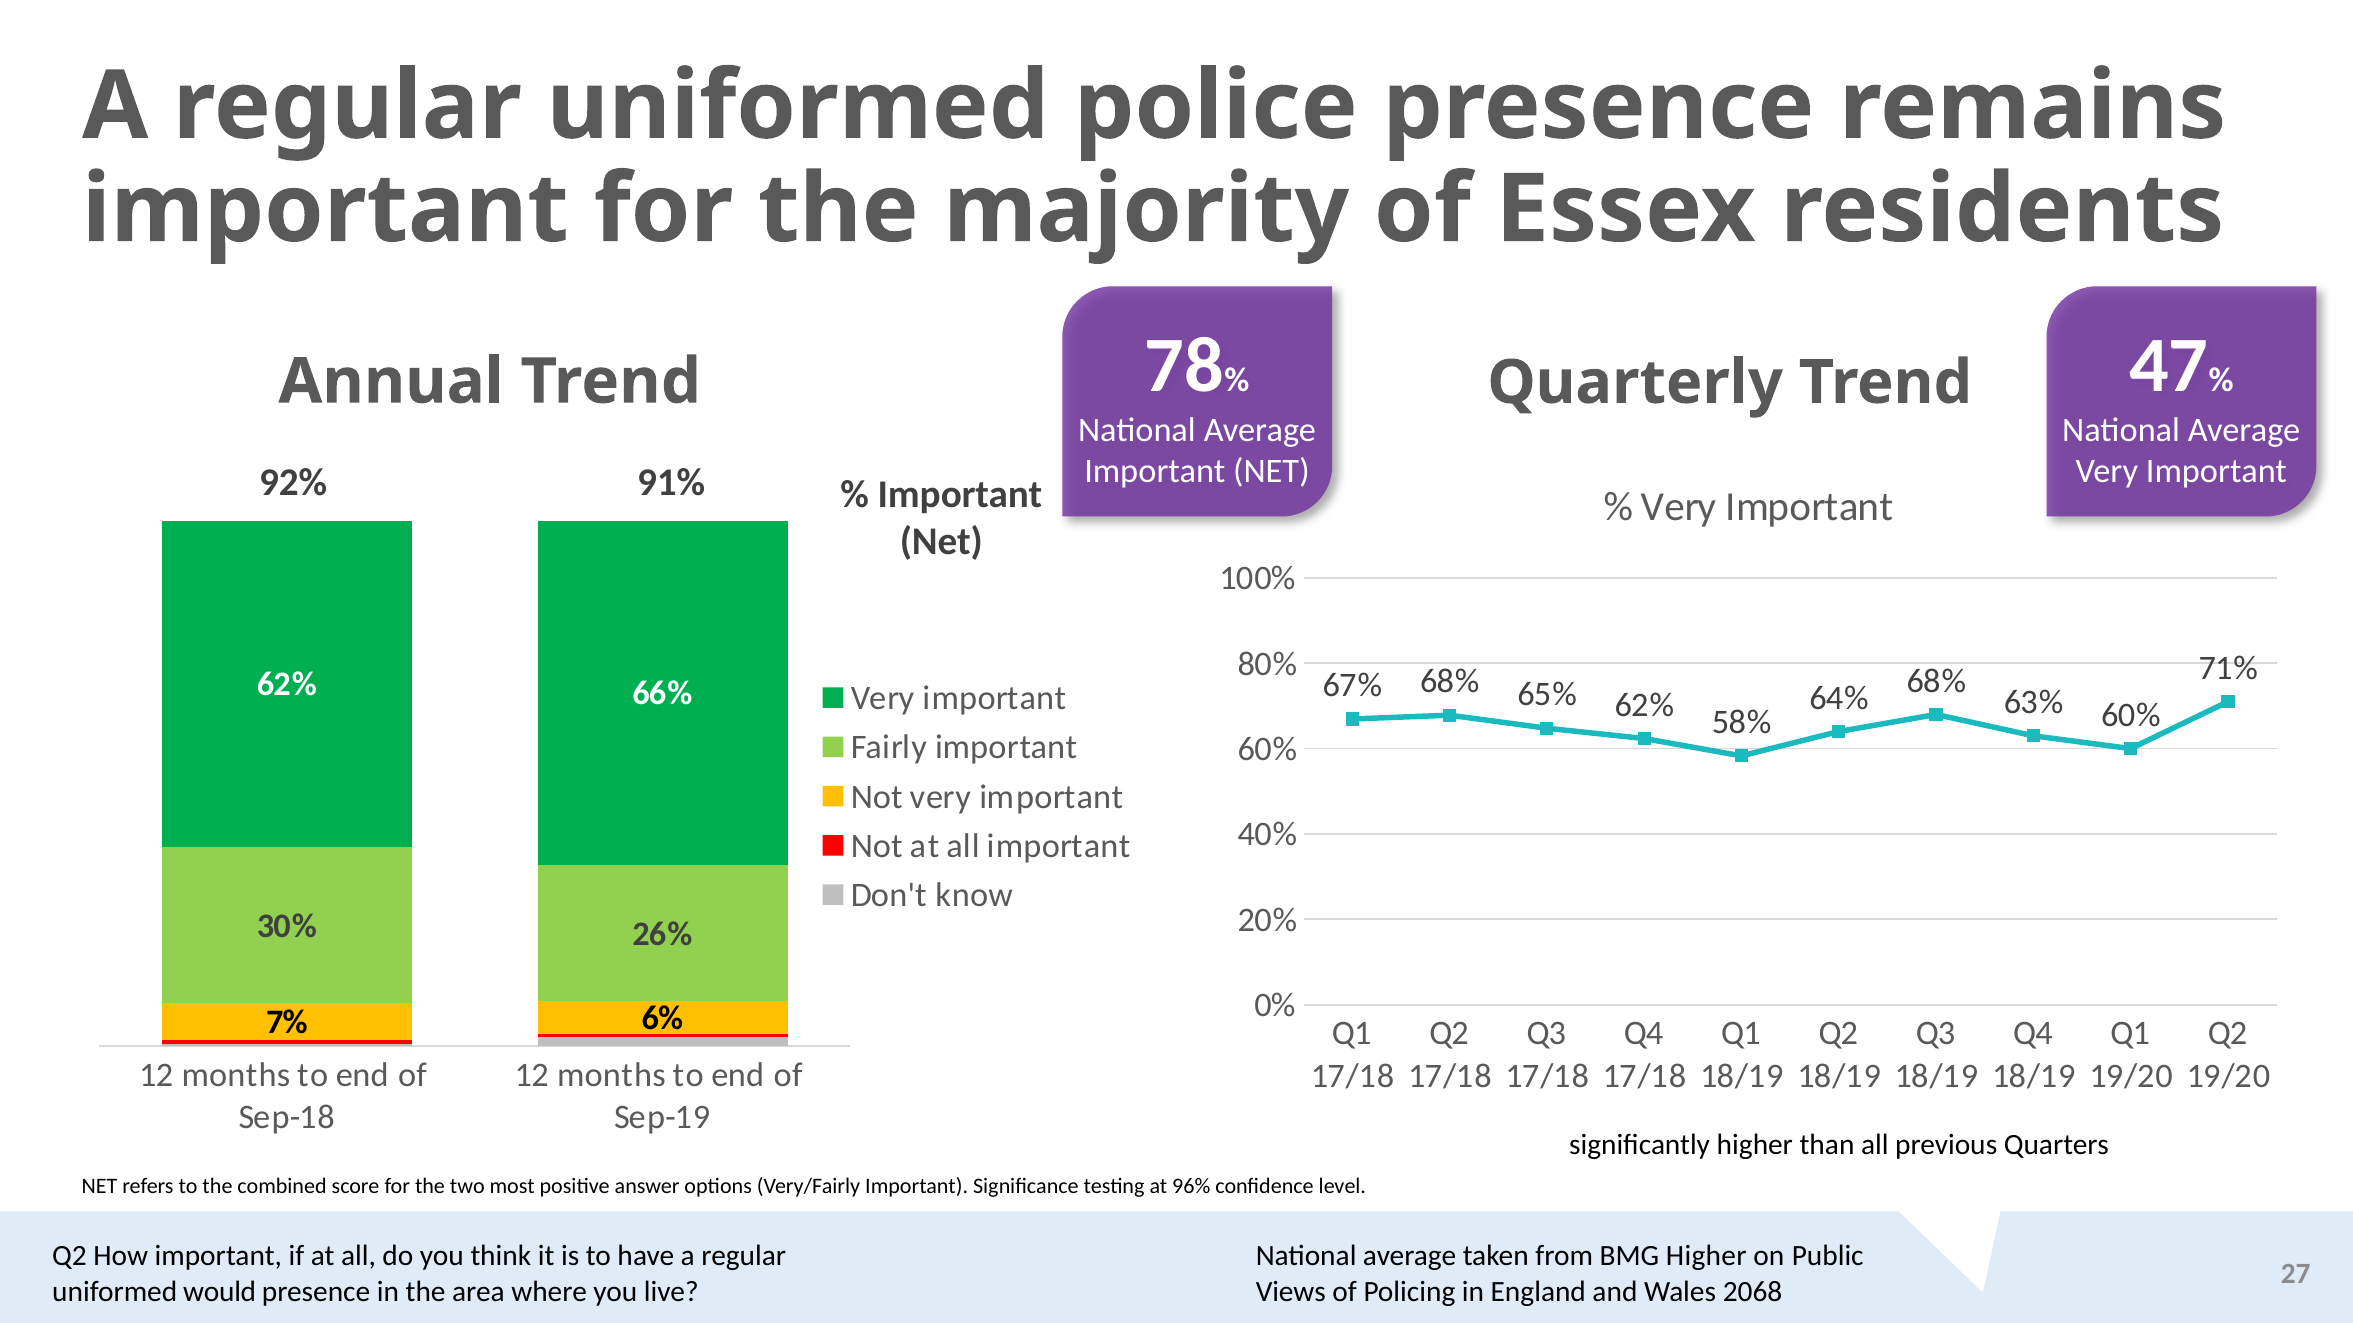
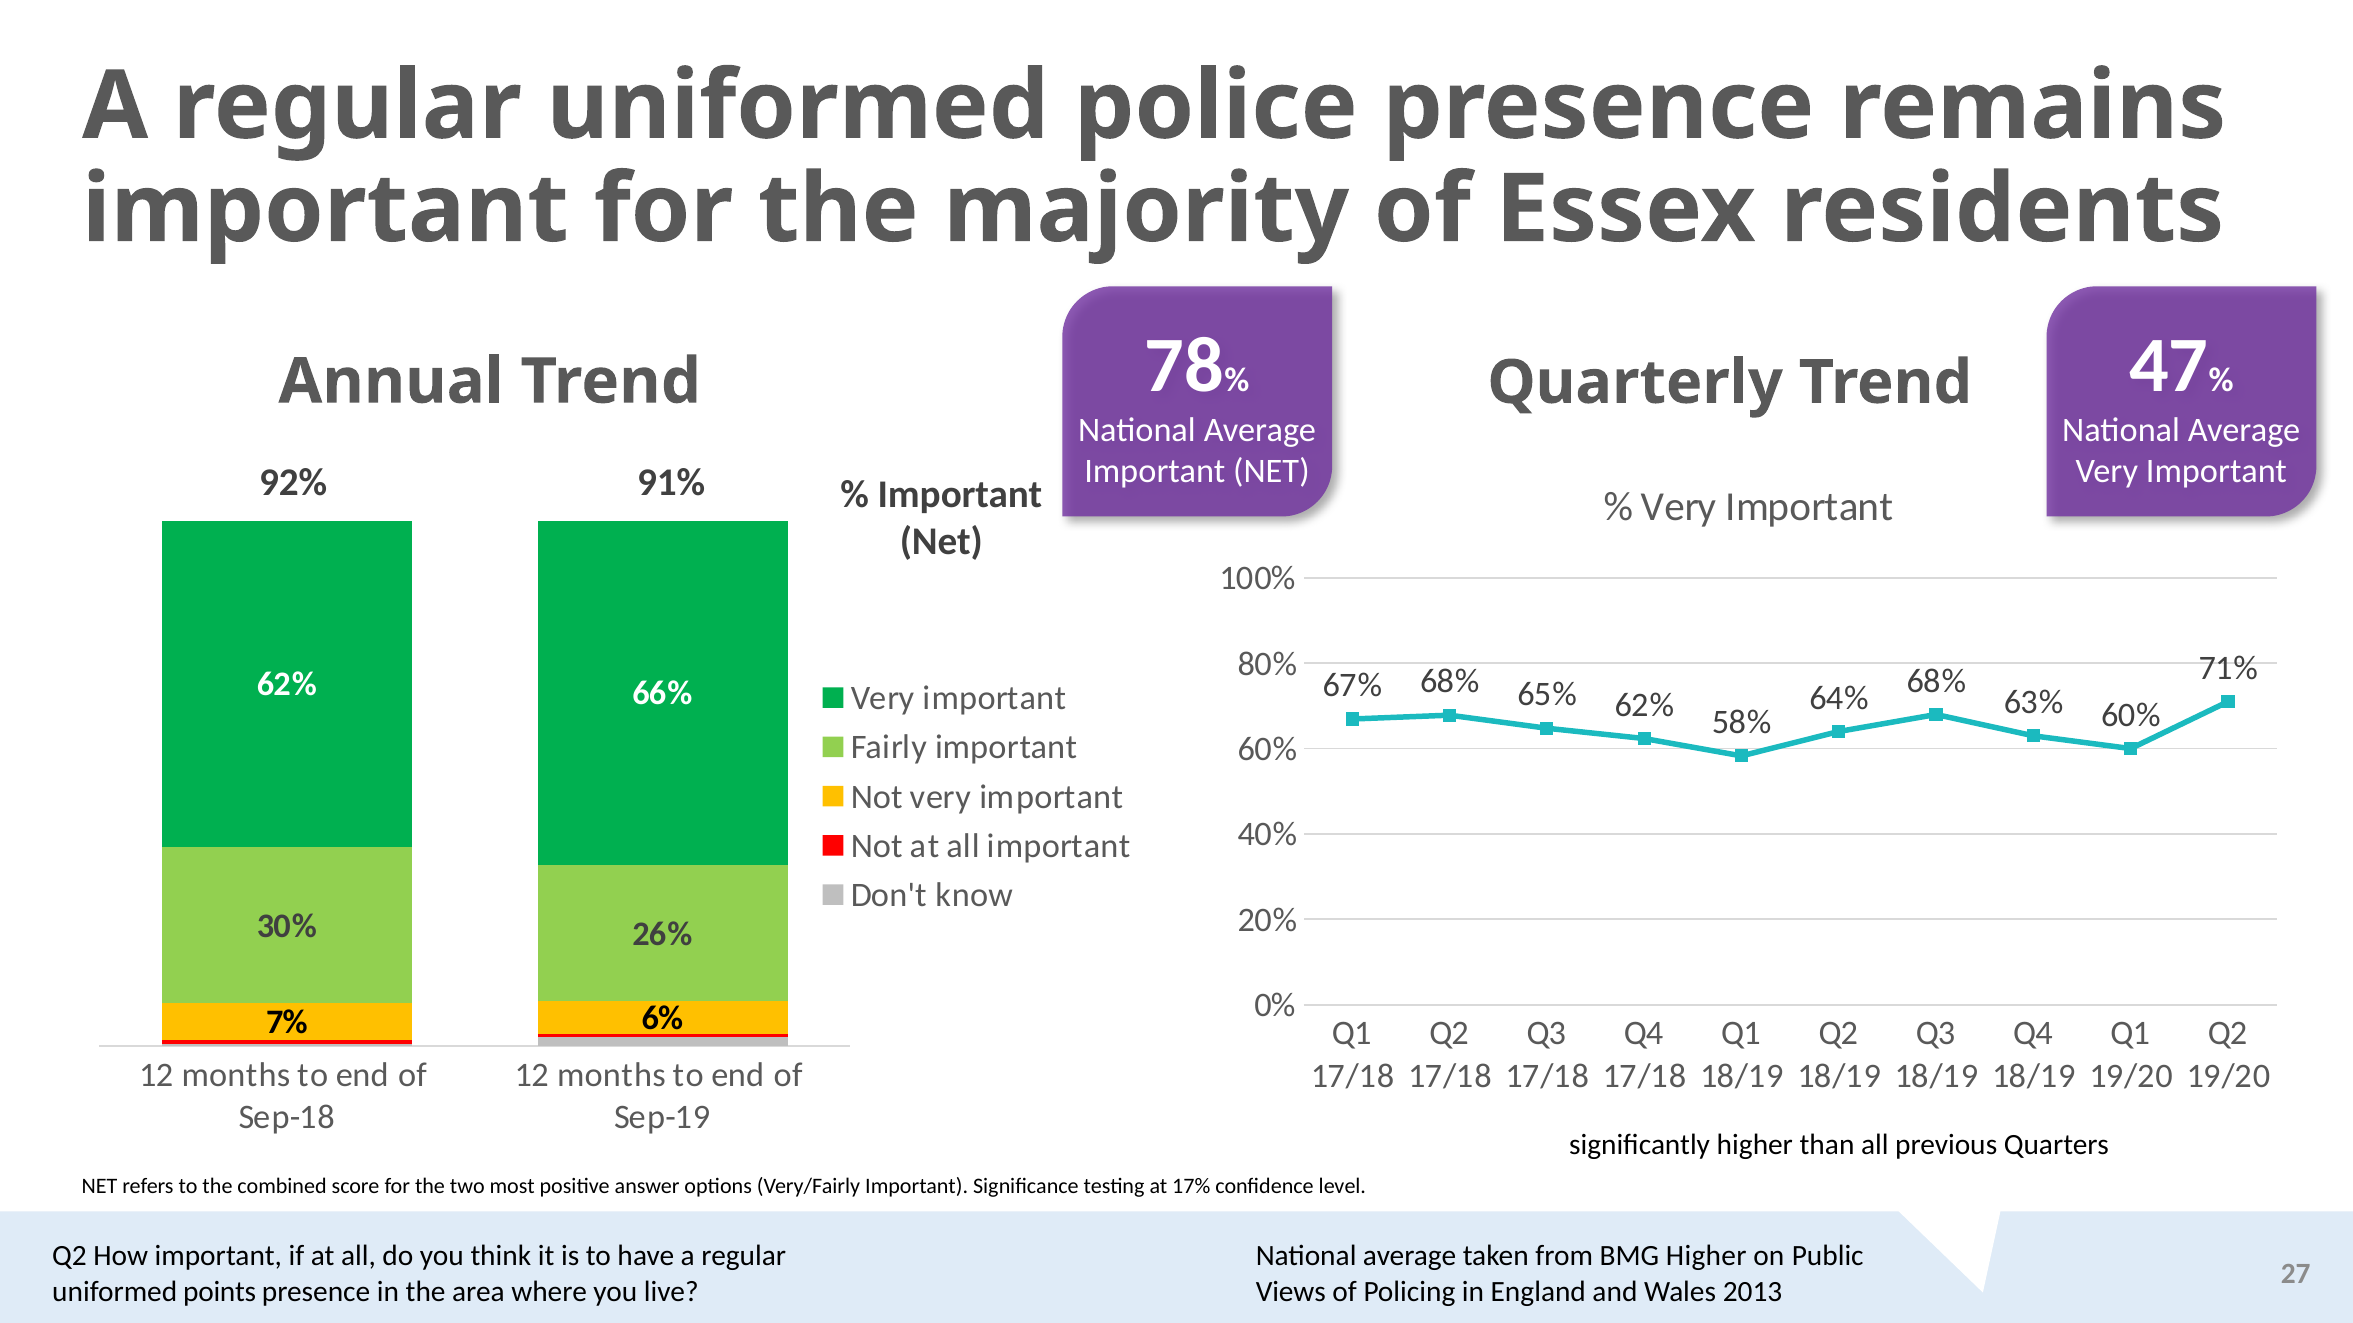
96%: 96% -> 17%
would: would -> points
2068: 2068 -> 2013
